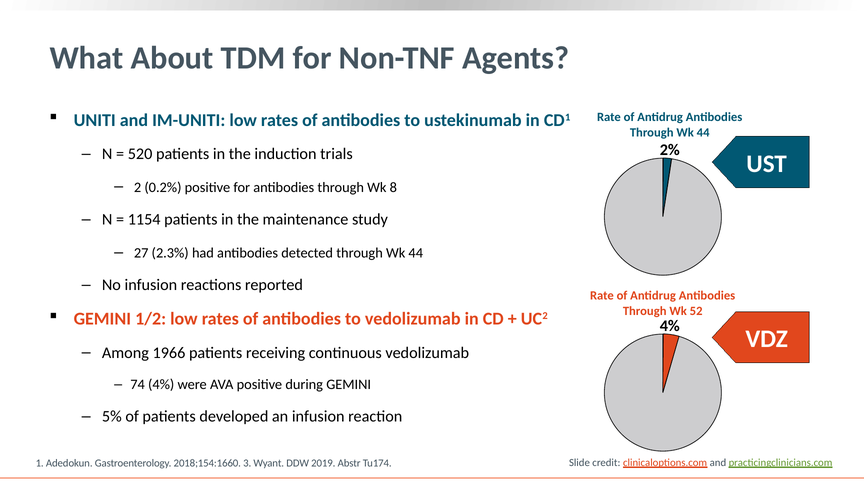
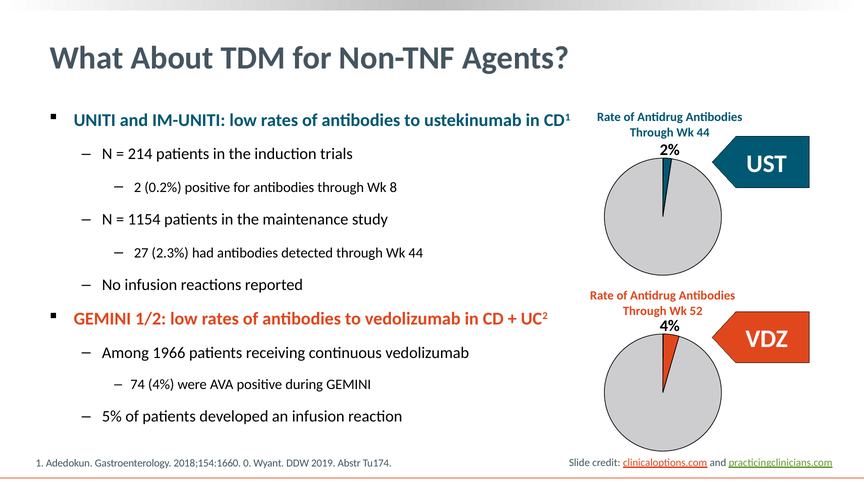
520: 520 -> 214
3: 3 -> 0
